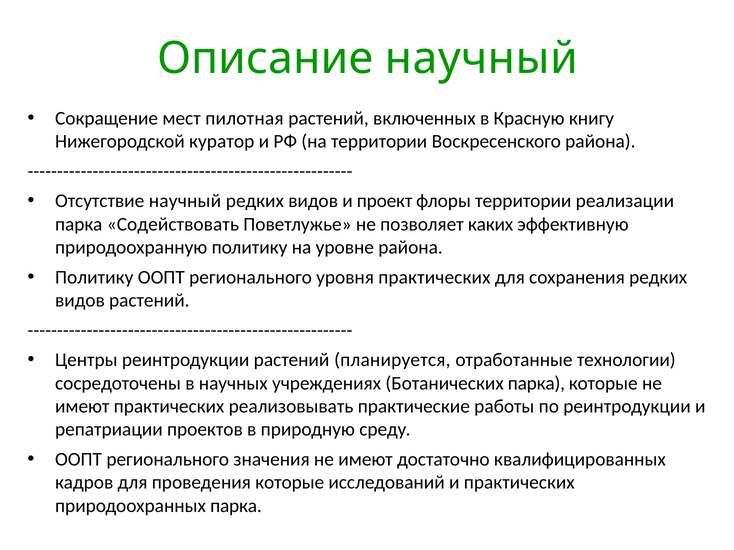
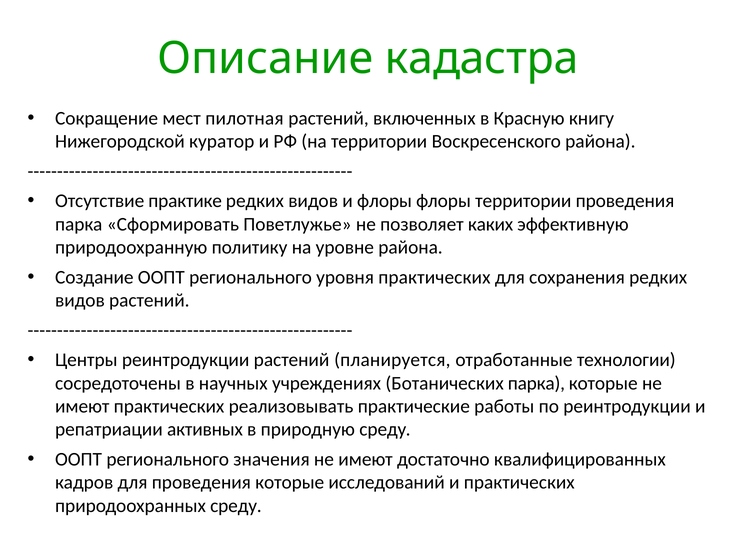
Описание научный: научный -> кадастра
Отсутствие научный: научный -> практике
и проект: проект -> флоры
территории реализации: реализации -> проведения
Содействовать: Содействовать -> Сформировать
Политику at (94, 277): Политику -> Создание
проектов: проектов -> активных
природоохранных парка: парка -> среду
